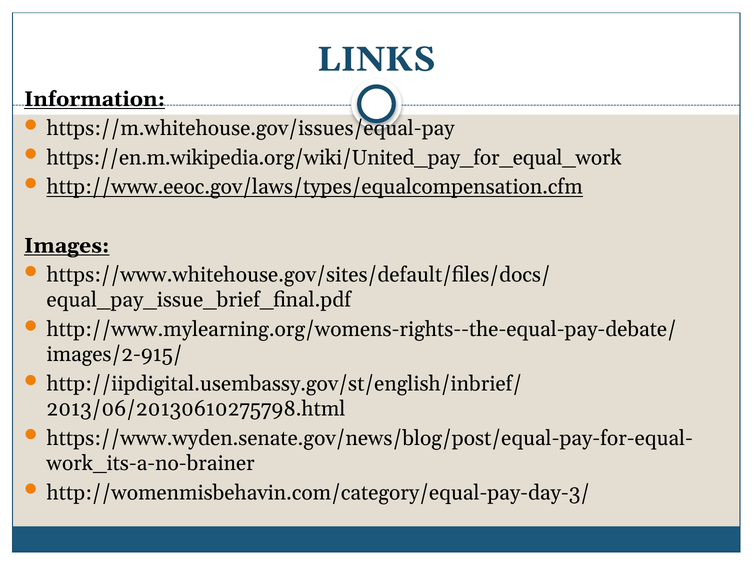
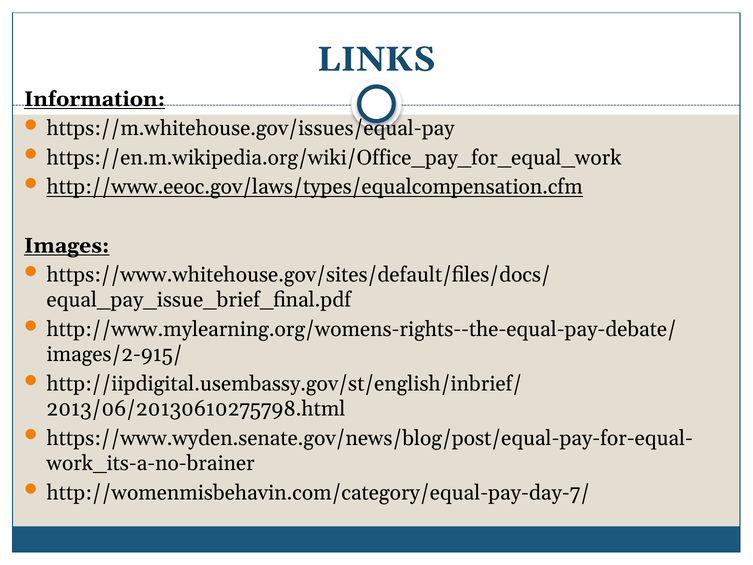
https://en.m.wikipedia.org/wiki/United_pay_for_equal_work: https://en.m.wikipedia.org/wiki/United_pay_for_equal_work -> https://en.m.wikipedia.org/wiki/Office_pay_for_equal_work
http://womenmisbehavin.com/category/equal-pay-day-3/: http://womenmisbehavin.com/category/equal-pay-day-3/ -> http://womenmisbehavin.com/category/equal-pay-day-7/
